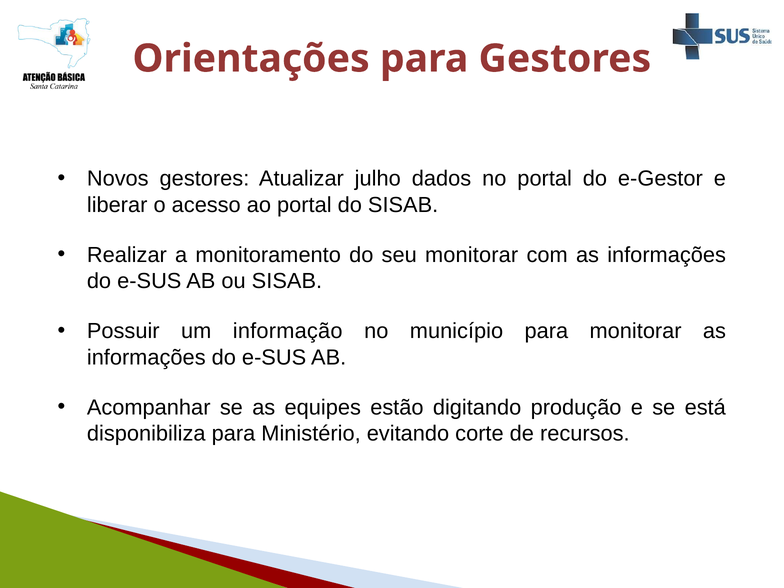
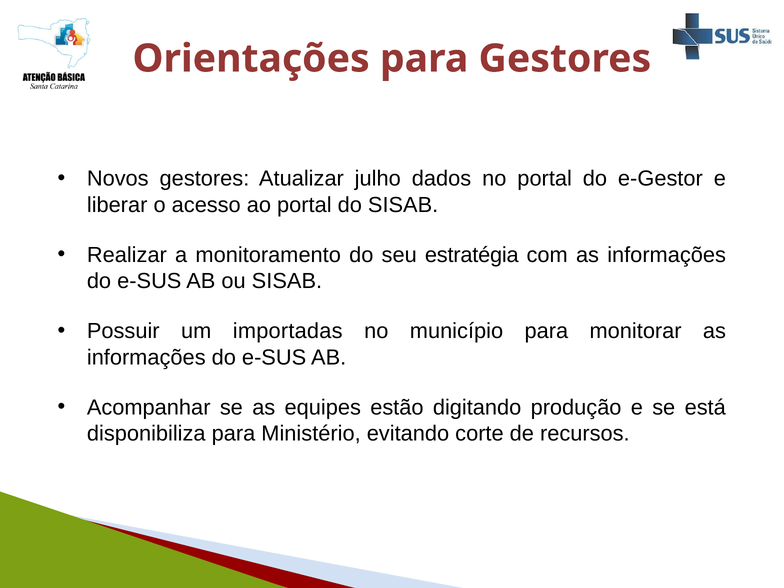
seu monitorar: monitorar -> estratégia
informação: informação -> importadas
